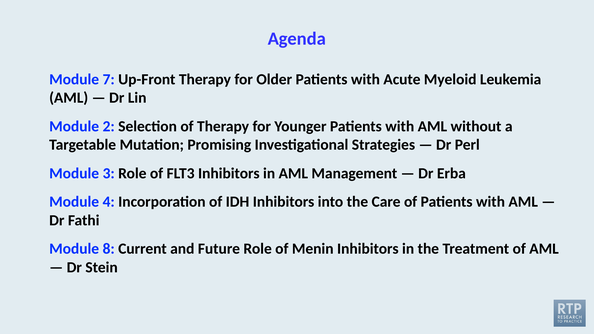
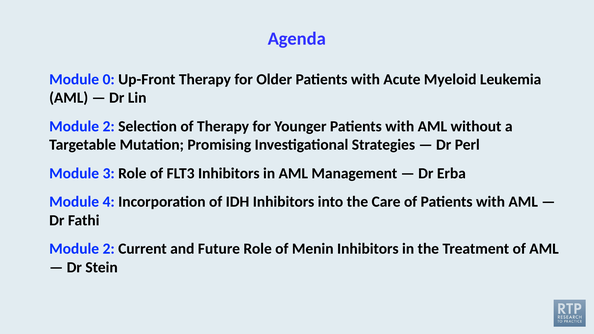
7: 7 -> 0
8 at (109, 249): 8 -> 2
